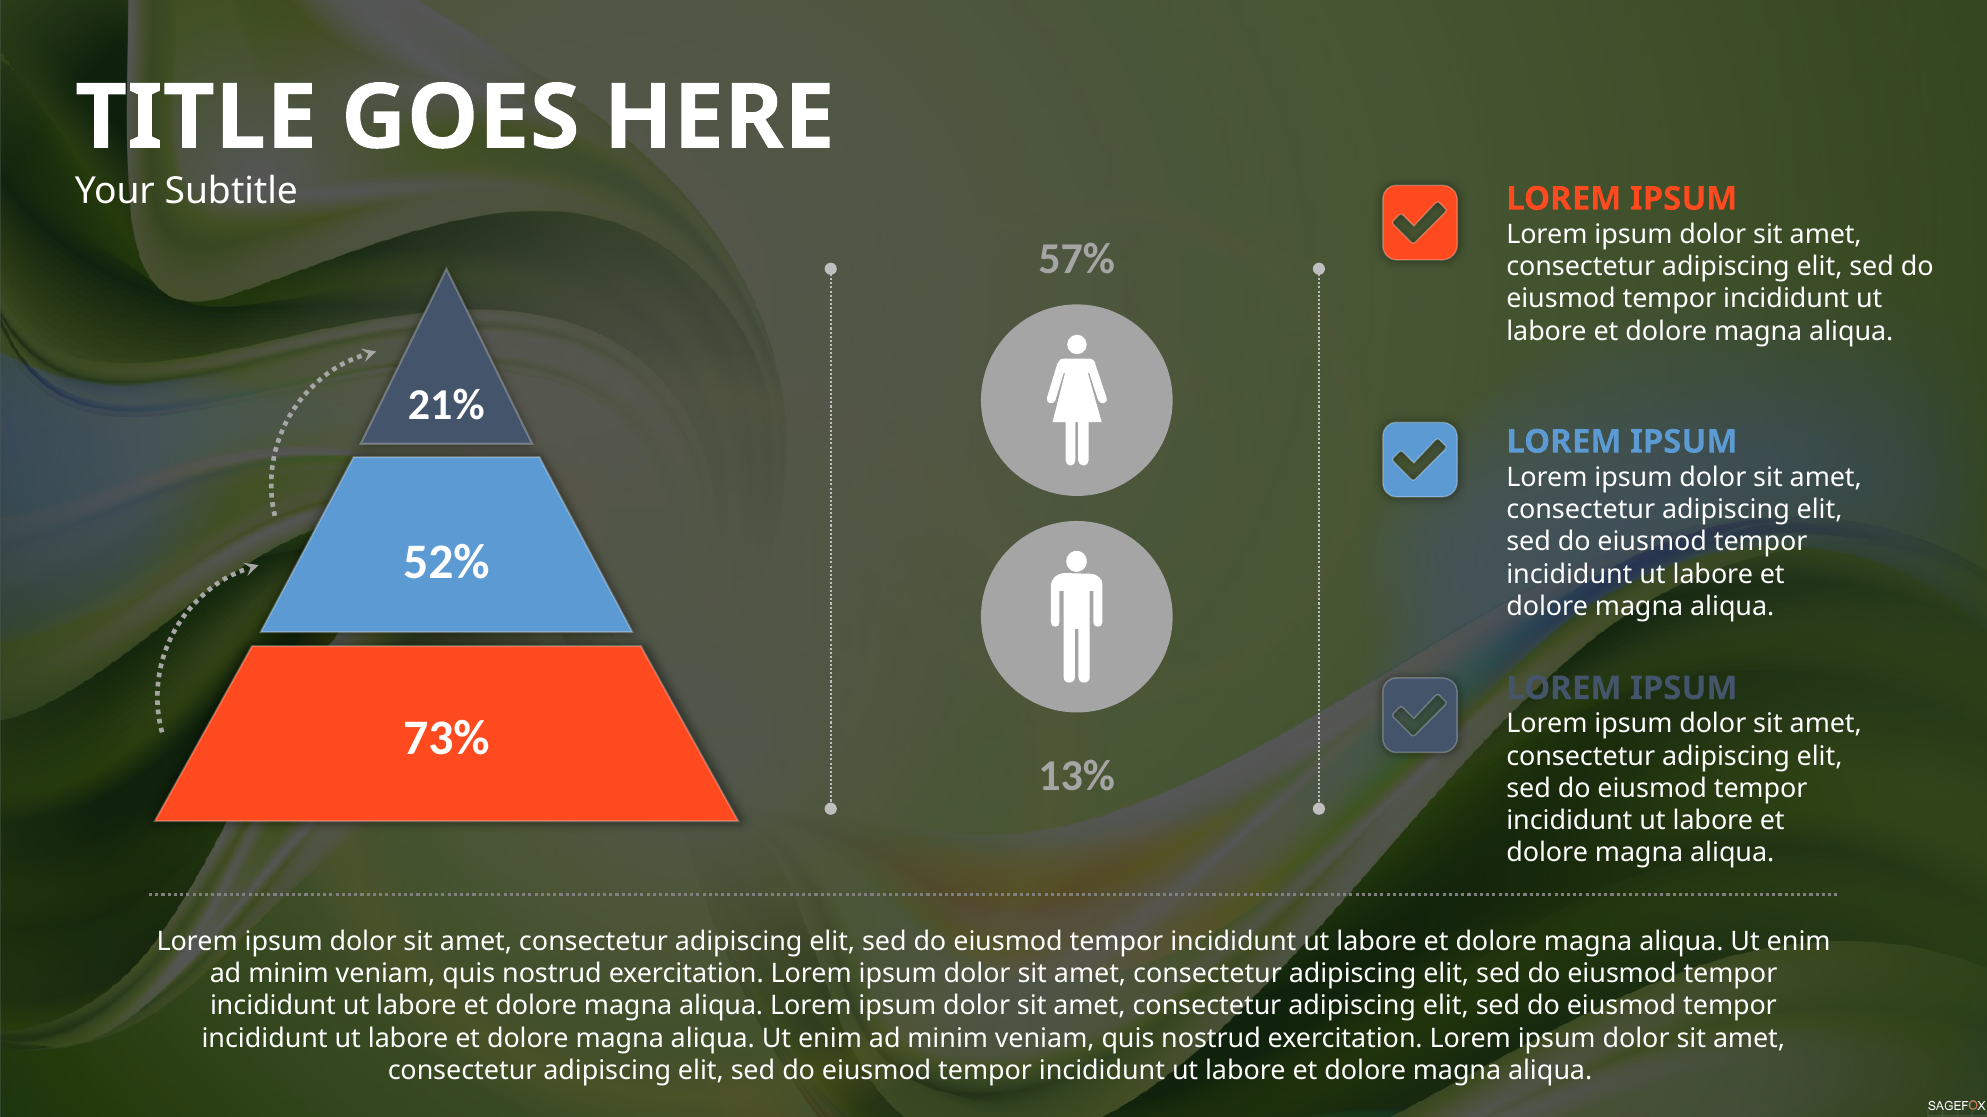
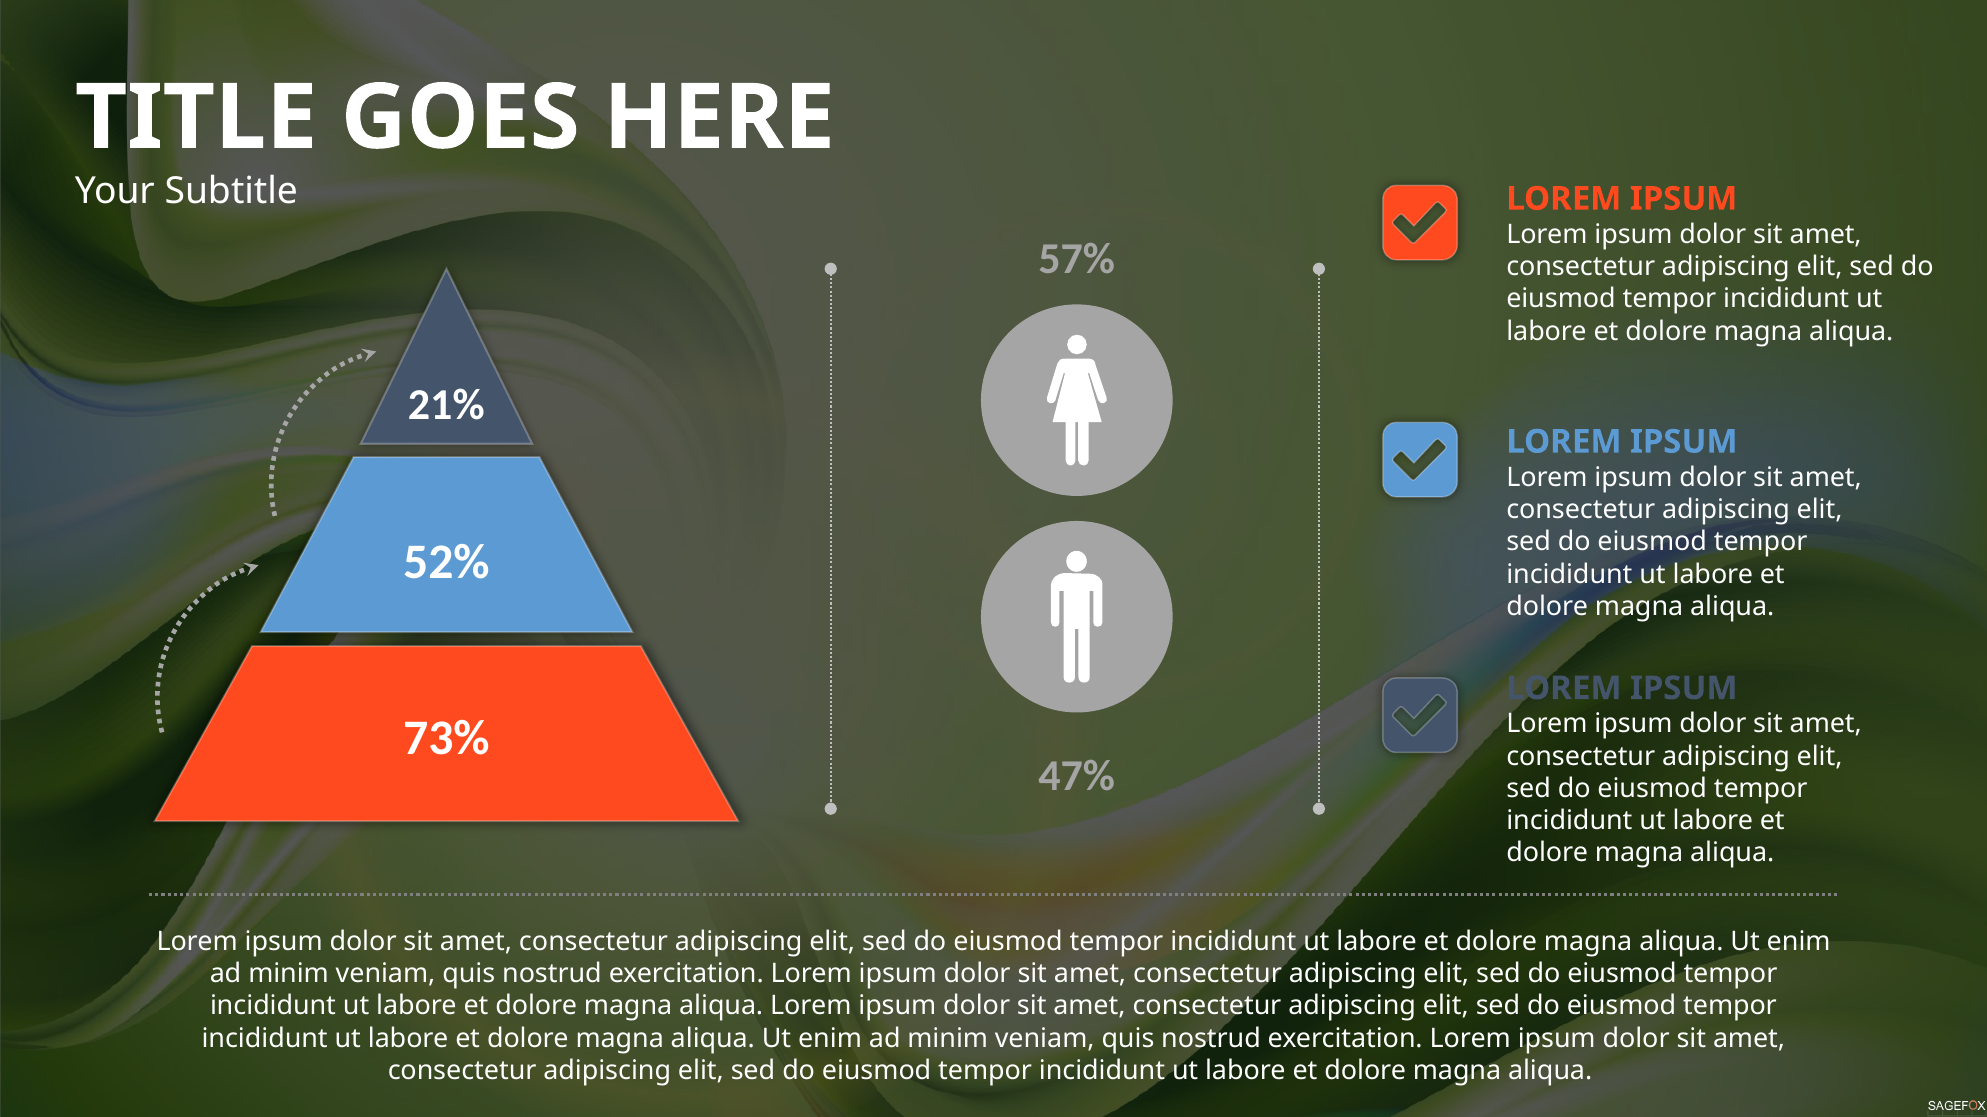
13%: 13% -> 47%
